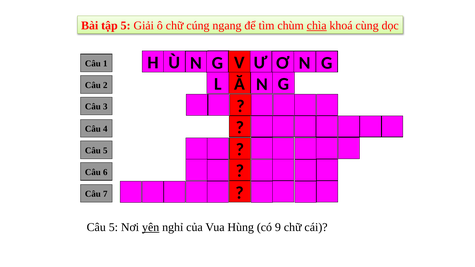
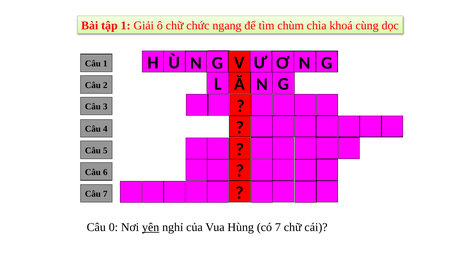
tập 5: 5 -> 1
cúng: cúng -> chức
chìa underline: present -> none
5 at (113, 227): 5 -> 0
có 9: 9 -> 7
